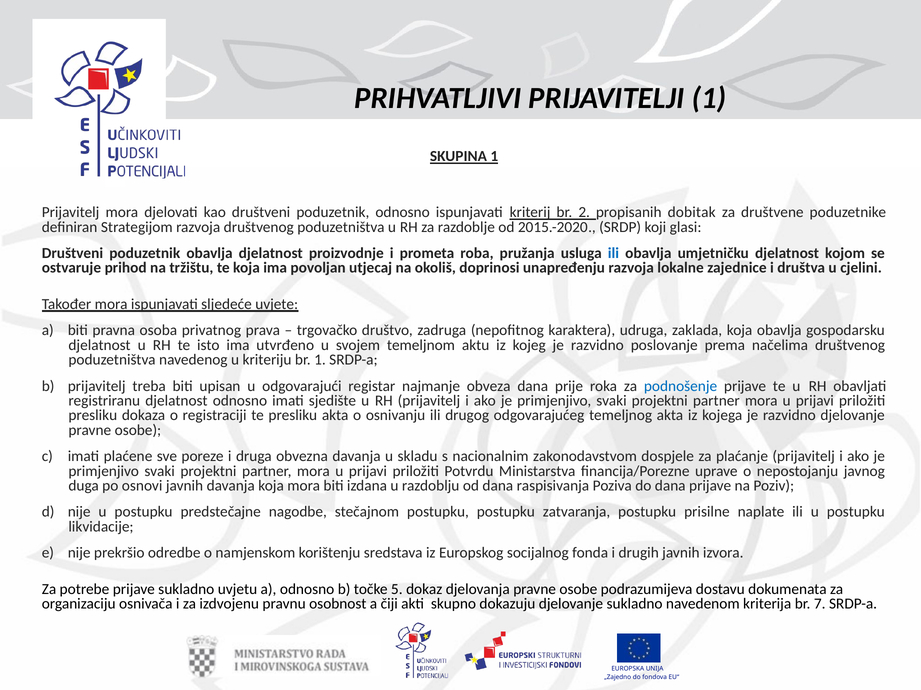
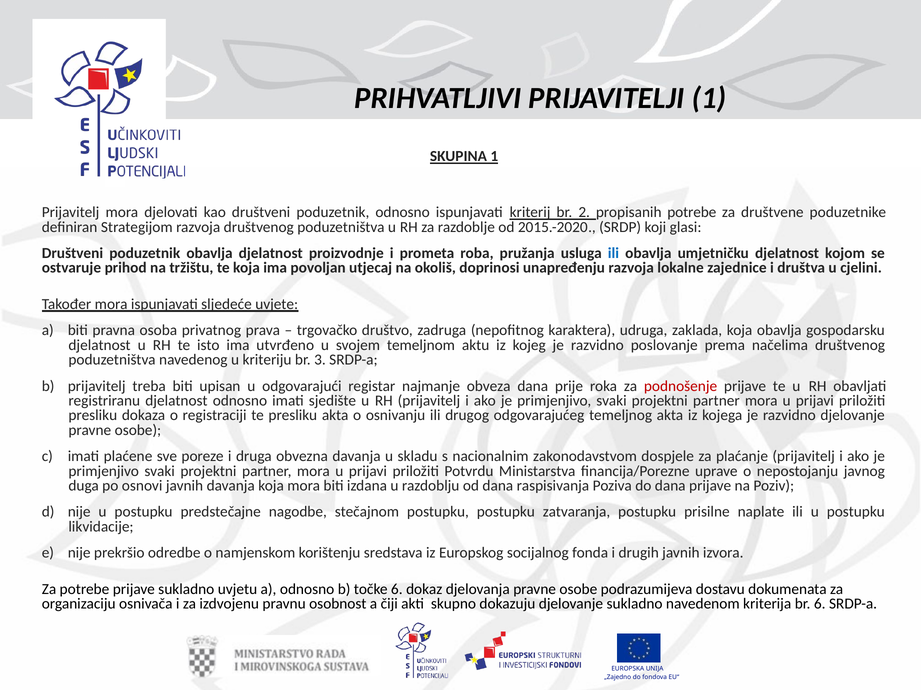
propisanih dobitak: dobitak -> potrebe
br 1: 1 -> 3
podnošenje colour: blue -> red
točke 5: 5 -> 6
br 7: 7 -> 6
